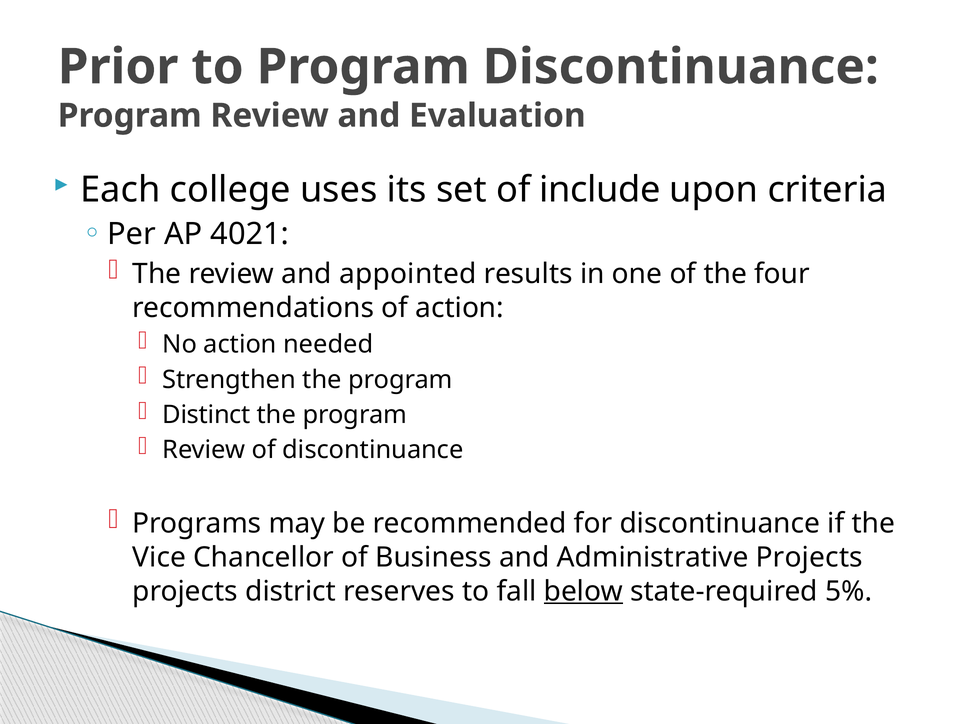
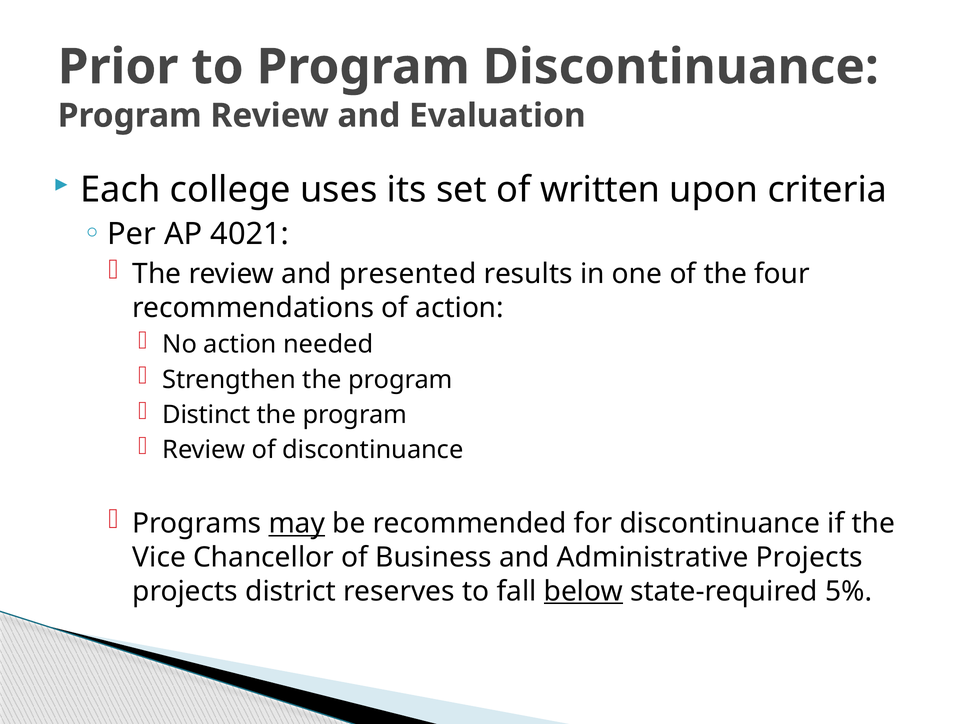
include: include -> written
appointed: appointed -> presented
may underline: none -> present
